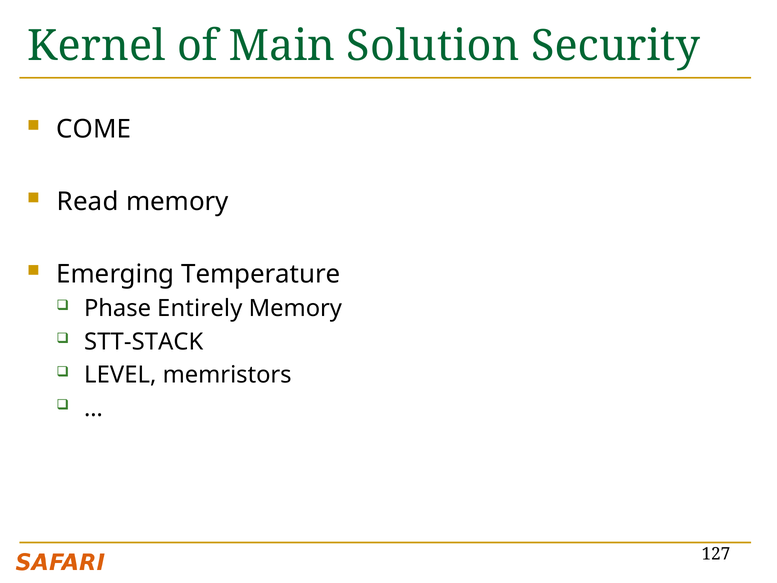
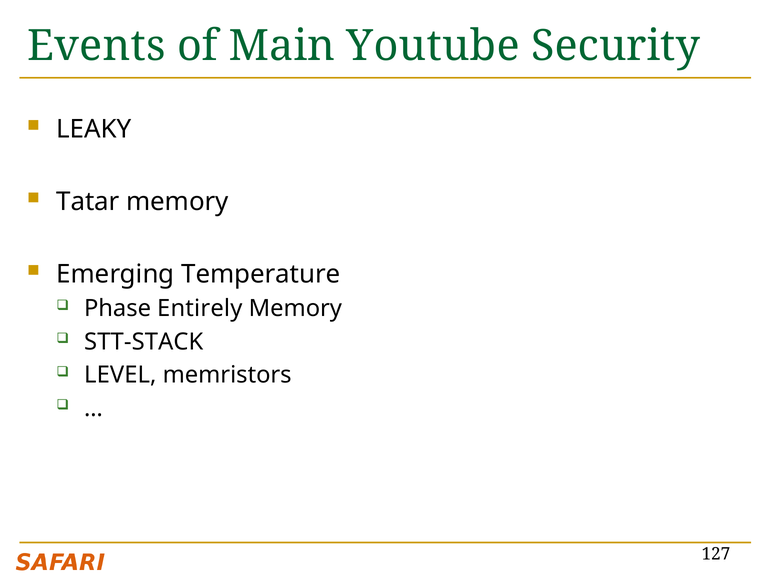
Kernel: Kernel -> Events
Solution: Solution -> Youtube
COME: COME -> LEAKY
Read: Read -> Tatar
